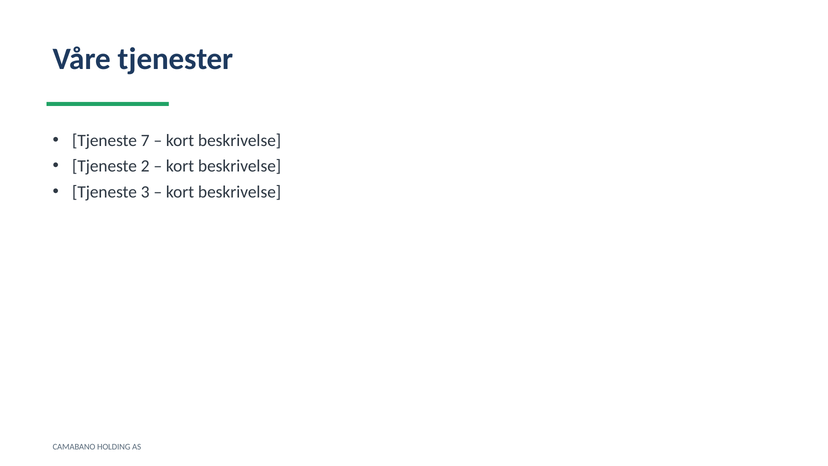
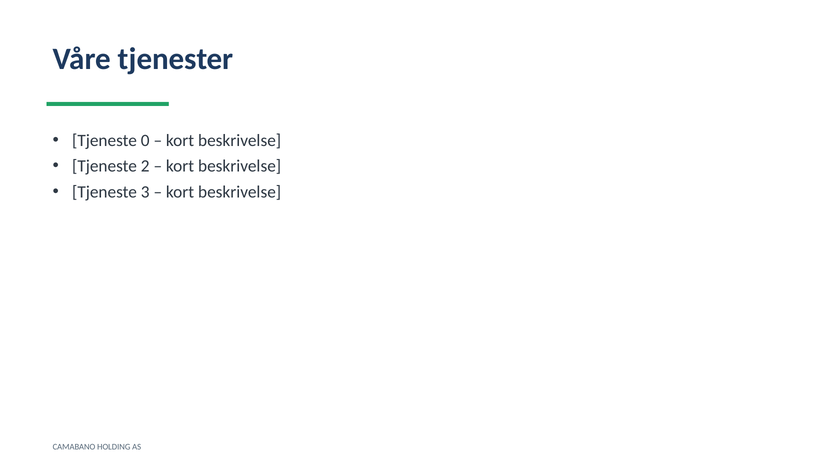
7: 7 -> 0
